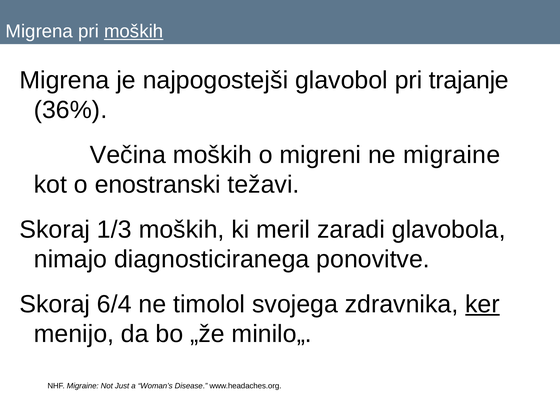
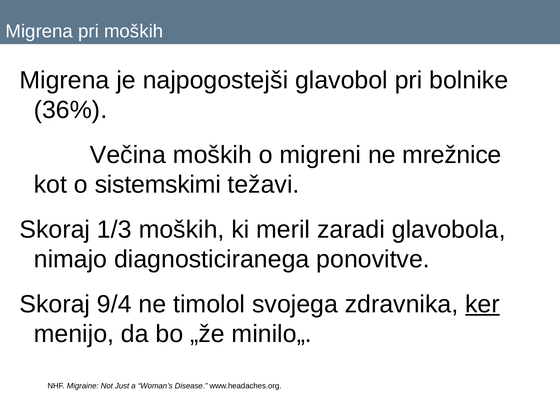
moških at (134, 31) underline: present -> none
trajanje: trajanje -> bolnike
ne migraine: migraine -> mrežnice
enostranski: enostranski -> sistemskimi
6/4: 6/4 -> 9/4
